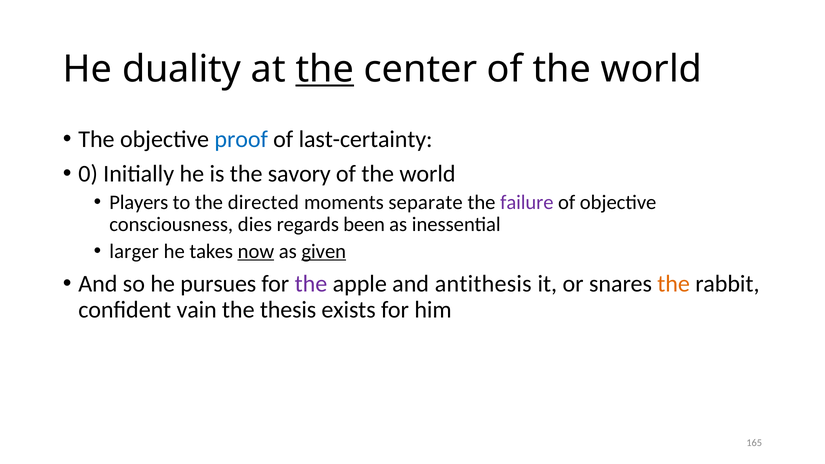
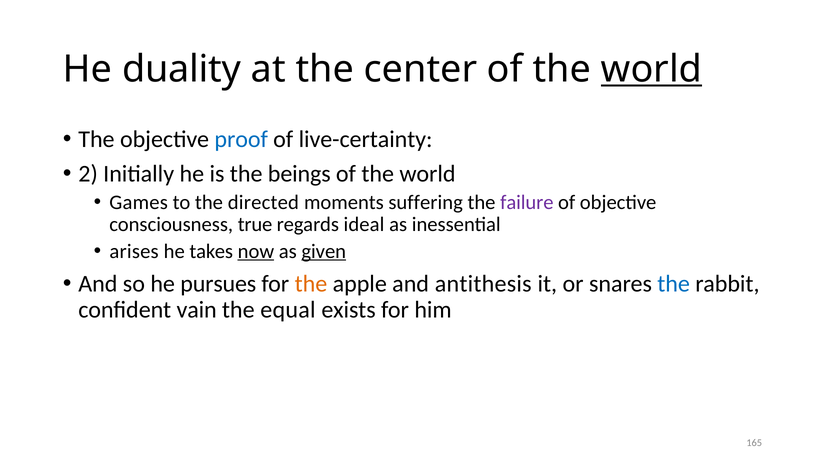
the at (325, 69) underline: present -> none
world at (651, 69) underline: none -> present
last-certainty: last-certainty -> live-certainty
0: 0 -> 2
savory: savory -> beings
Players: Players -> Games
separate: separate -> suffering
dies: dies -> true
been: been -> ideal
larger: larger -> arises
the at (311, 284) colour: purple -> orange
the at (674, 284) colour: orange -> blue
thesis: thesis -> equal
